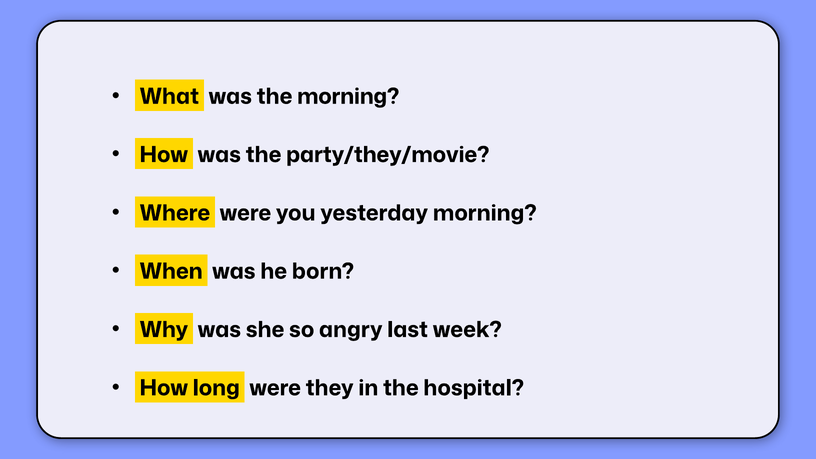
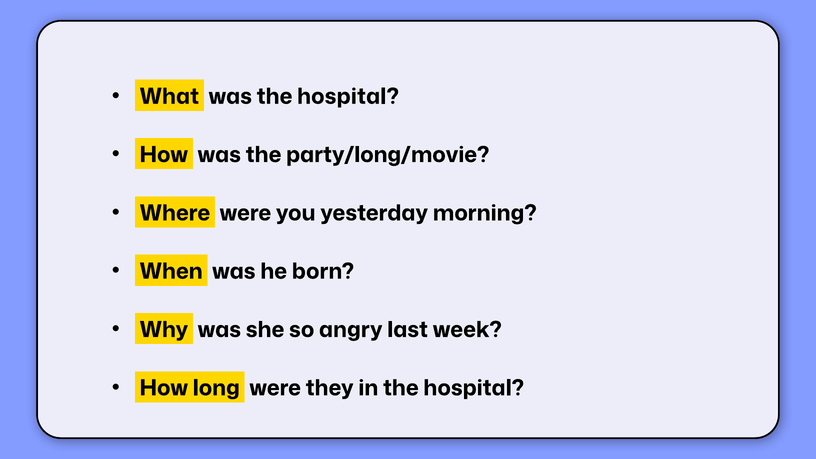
was the morning: morning -> hospital
party/they/movie: party/they/movie -> party/long/movie
